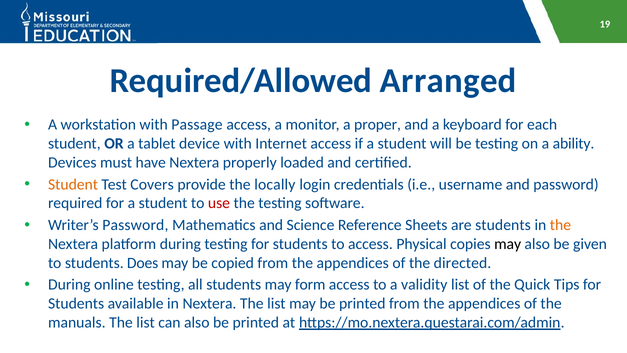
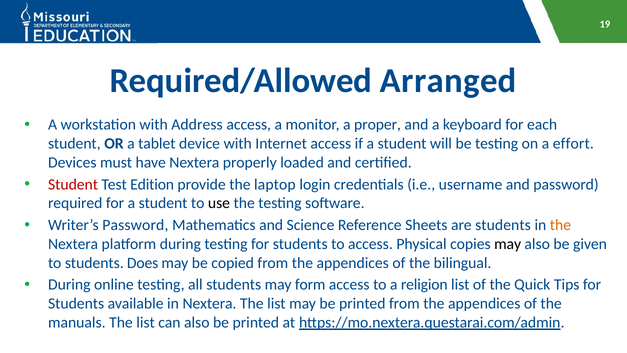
Passage: Passage -> Address
ability: ability -> effort
Student at (73, 184) colour: orange -> red
Covers: Covers -> Edition
locally: locally -> laptop
use colour: red -> black
directed: directed -> bilingual
validity: validity -> religion
